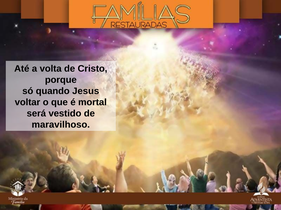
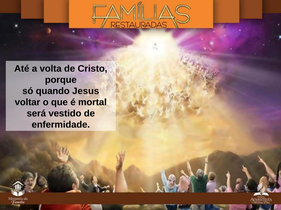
maravilhoso: maravilhoso -> enfermidade
